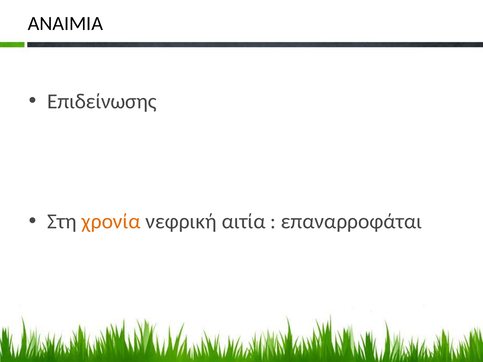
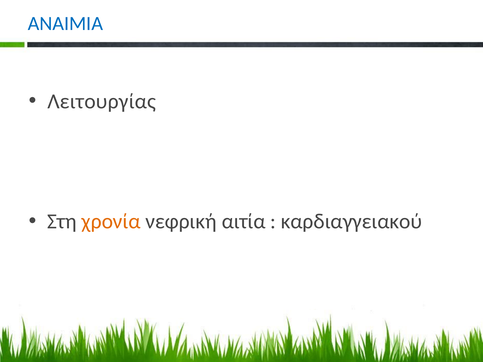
ΑΝΑΙΜΙΑ colour: black -> blue
Επιδείνωσης: Επιδείνωσης -> Λειτουργίας
επαναρροφάται: επαναρροφάται -> καρδιαγγειακού
